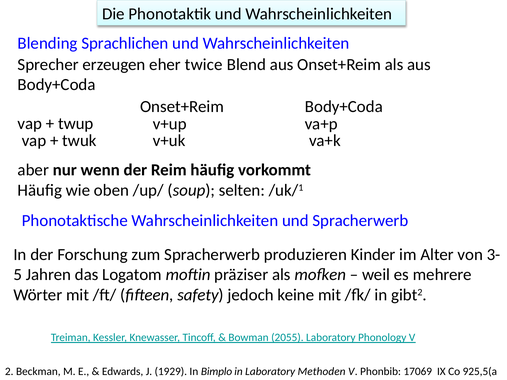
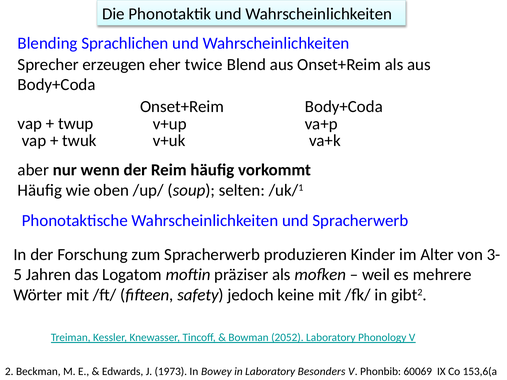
2055: 2055 -> 2052
1929: 1929 -> 1973
Bimplo: Bimplo -> Bowey
Methoden: Methoden -> Besonders
17069: 17069 -> 60069
925,5(a: 925,5(a -> 153,6(a
